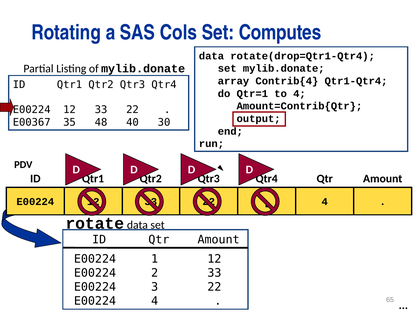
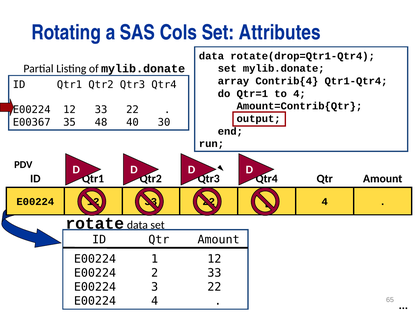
Computes: Computes -> Attributes
